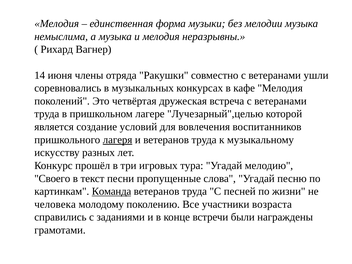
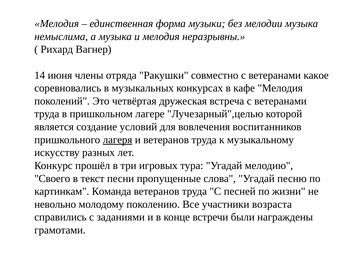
ушли: ушли -> какое
Команда underline: present -> none
человека: человека -> невольно
